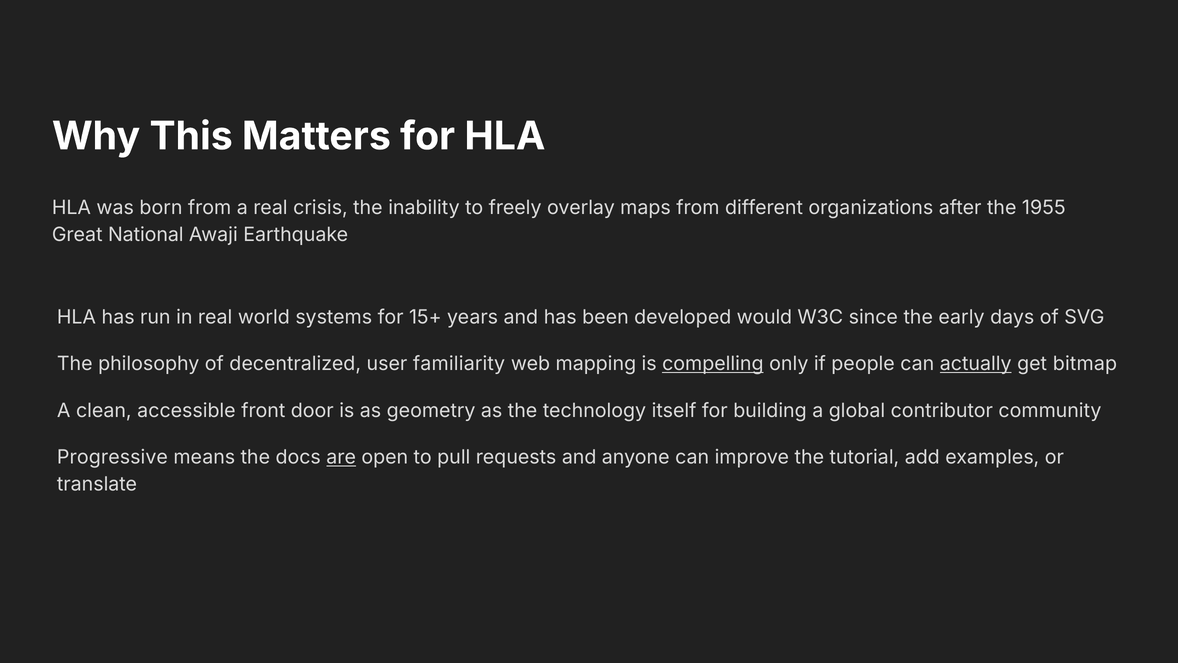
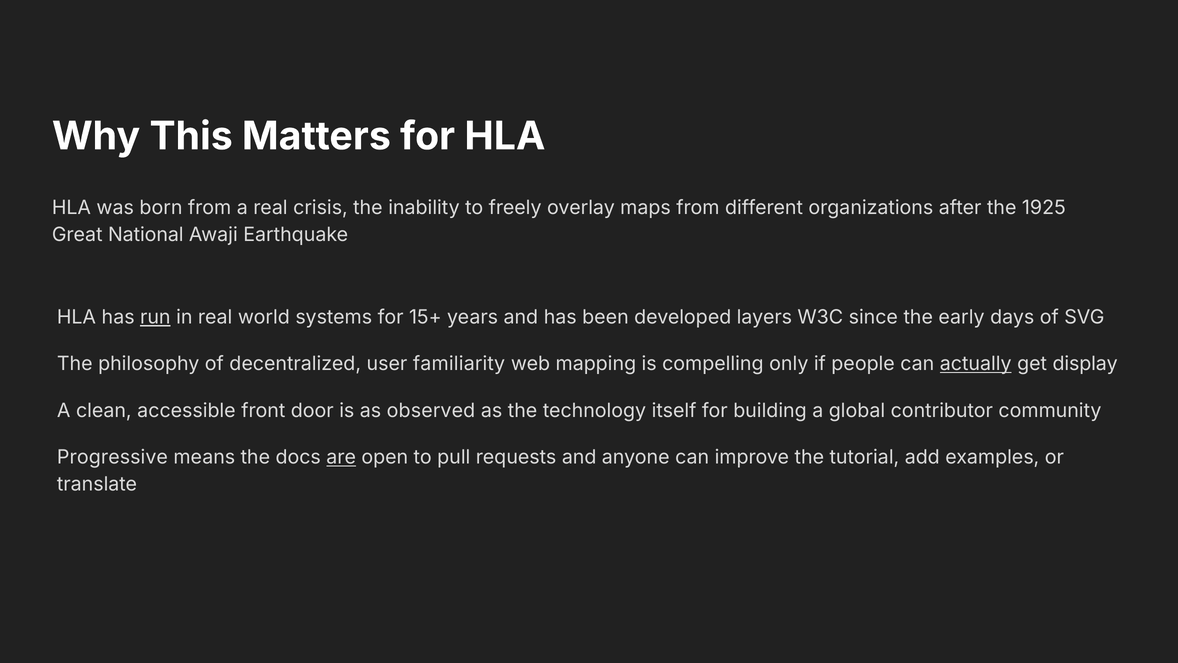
1955: 1955 -> 1925
run underline: none -> present
would: would -> layers
compelling underline: present -> none
bitmap: bitmap -> display
geometry: geometry -> observed
